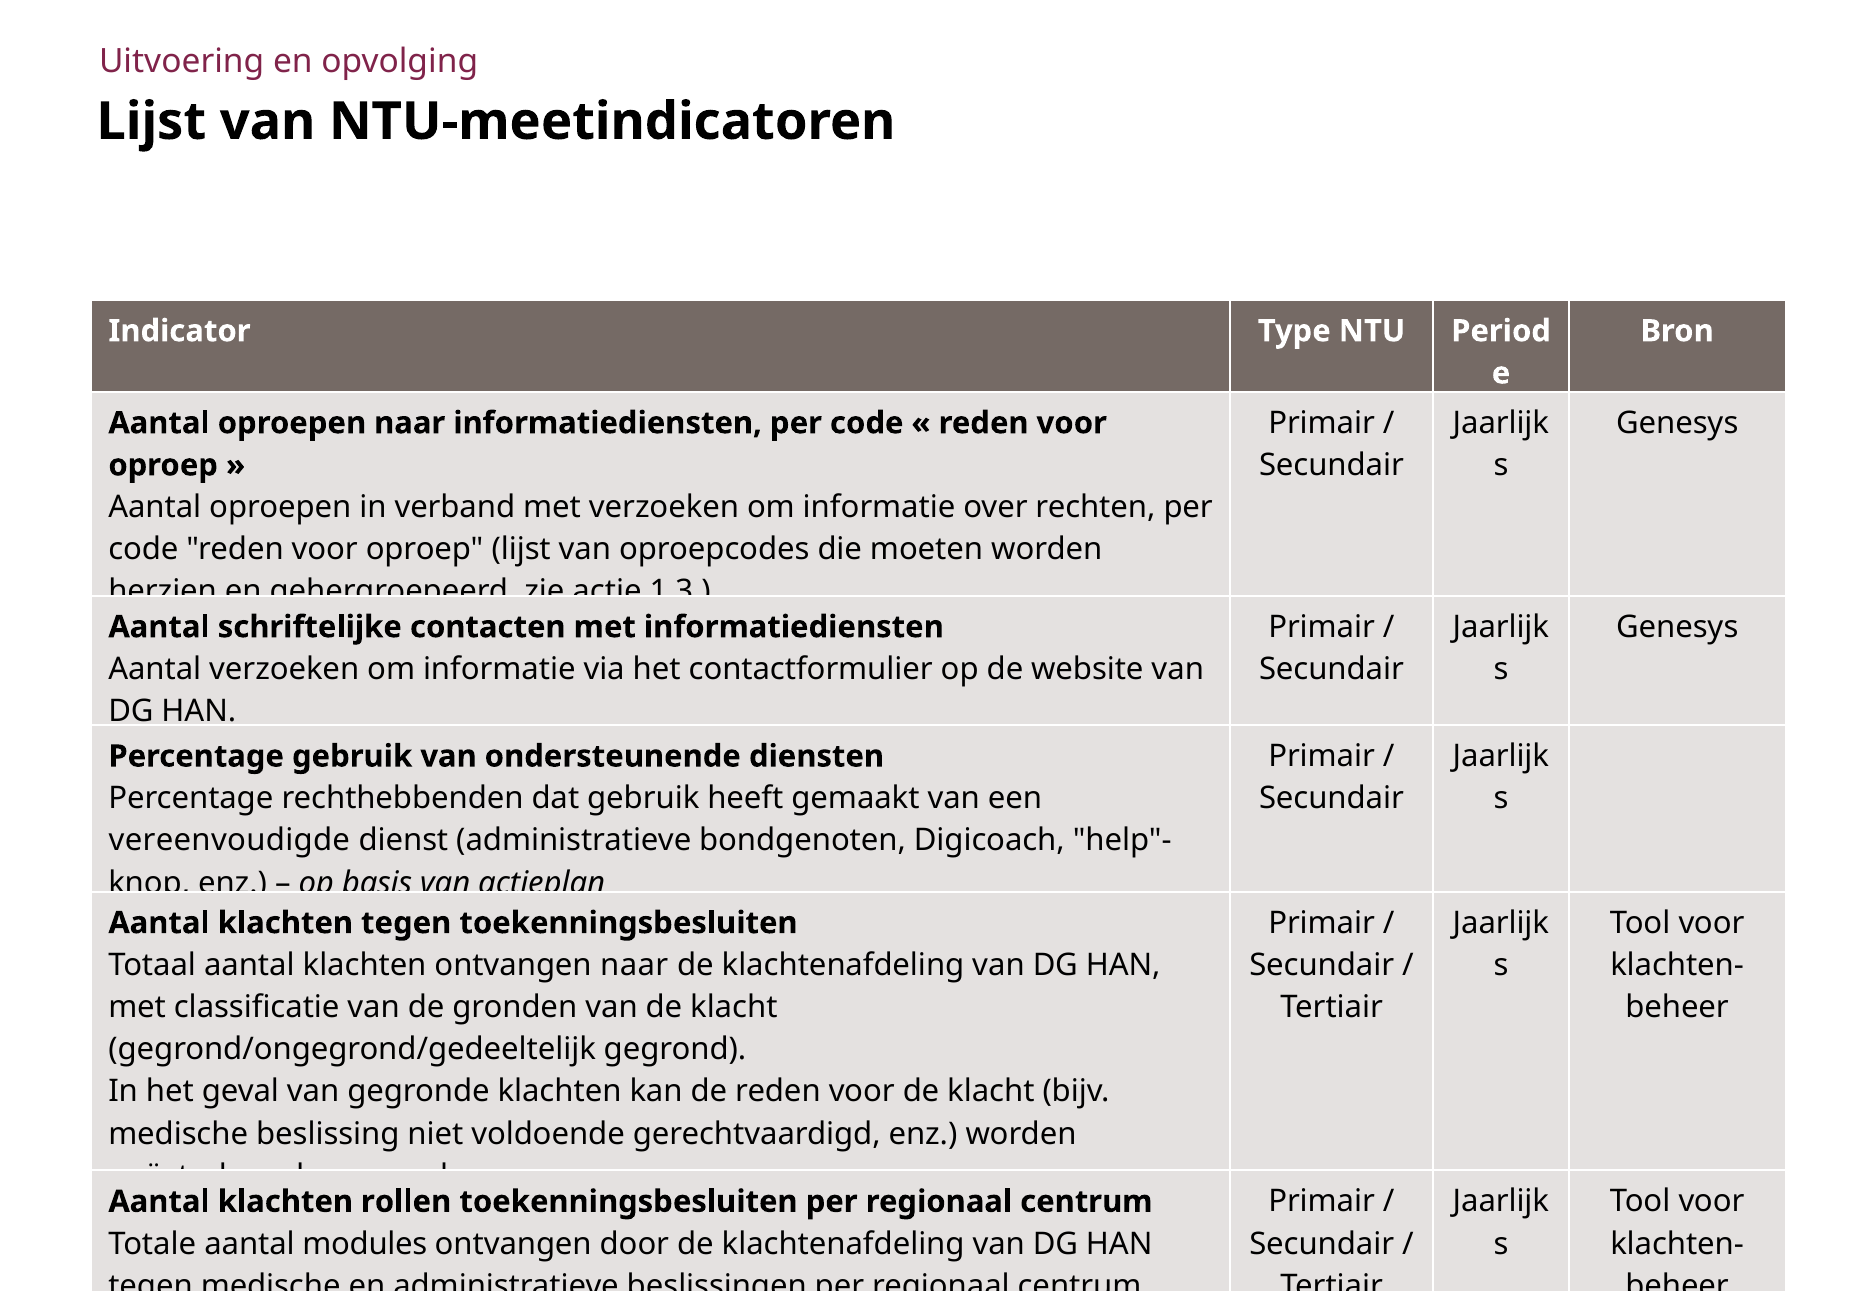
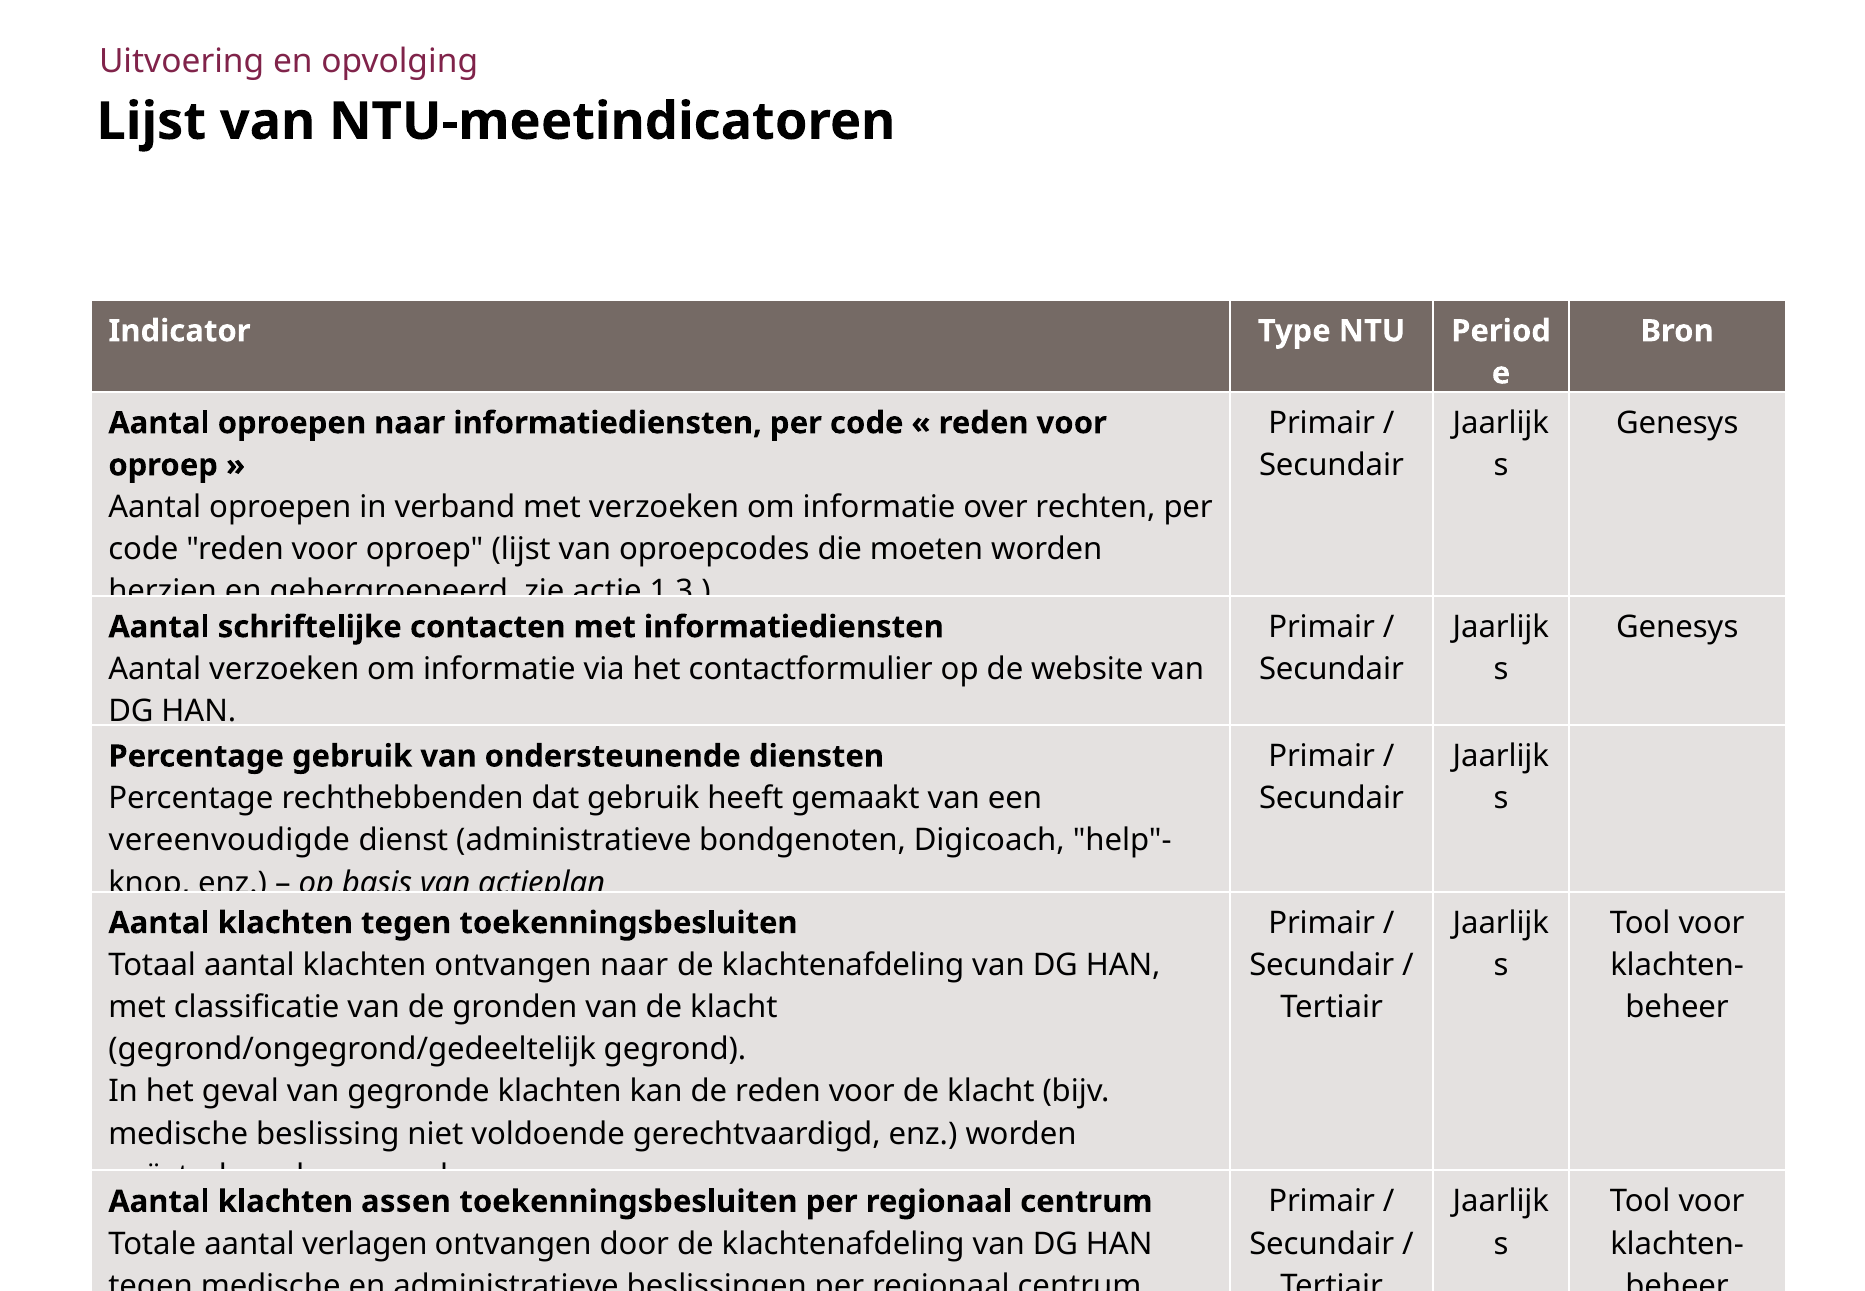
rollen: rollen -> assen
modules: modules -> verlagen
